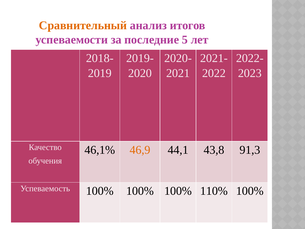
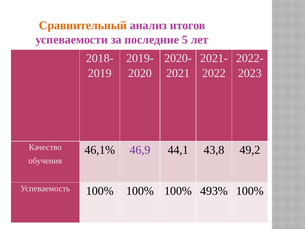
46,9 colour: orange -> purple
91,3: 91,3 -> 49,2
110%: 110% -> 493%
